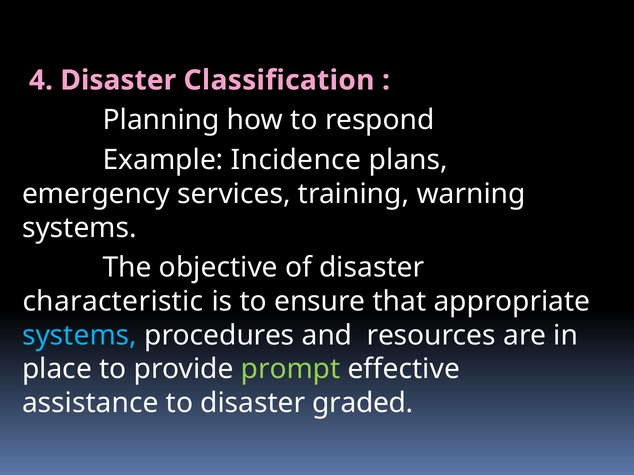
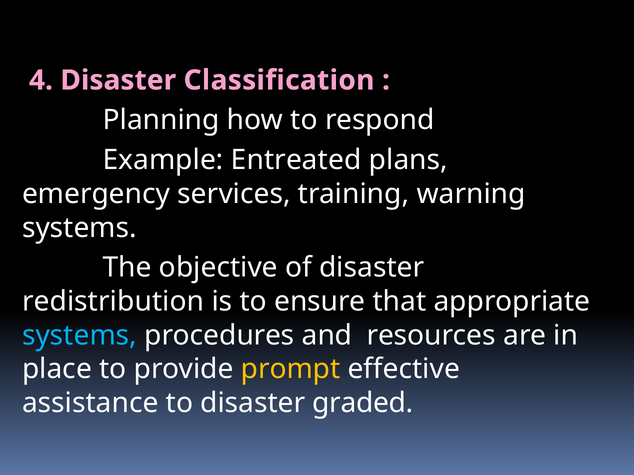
Incidence: Incidence -> Entreated
characteristic: characteristic -> redistribution
prompt colour: light green -> yellow
